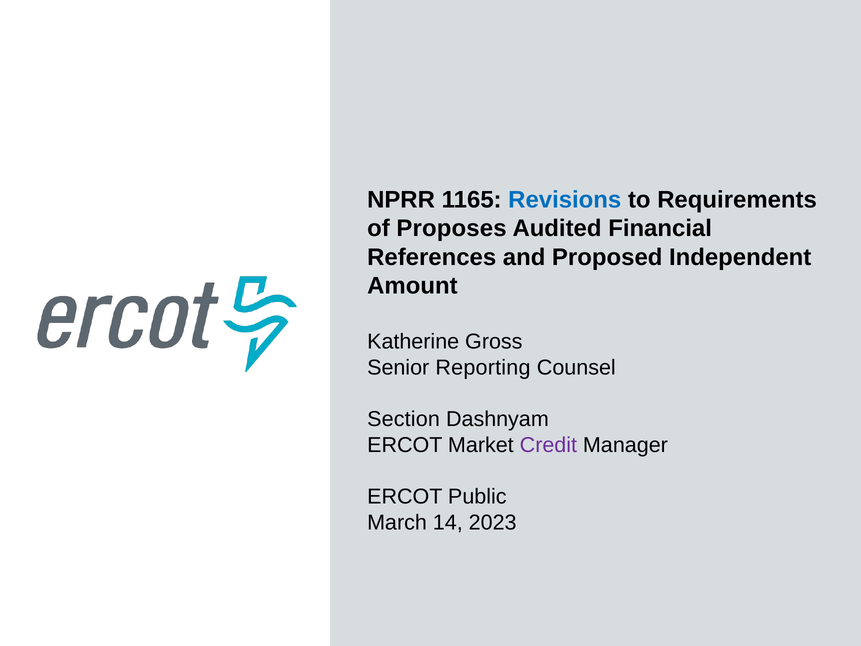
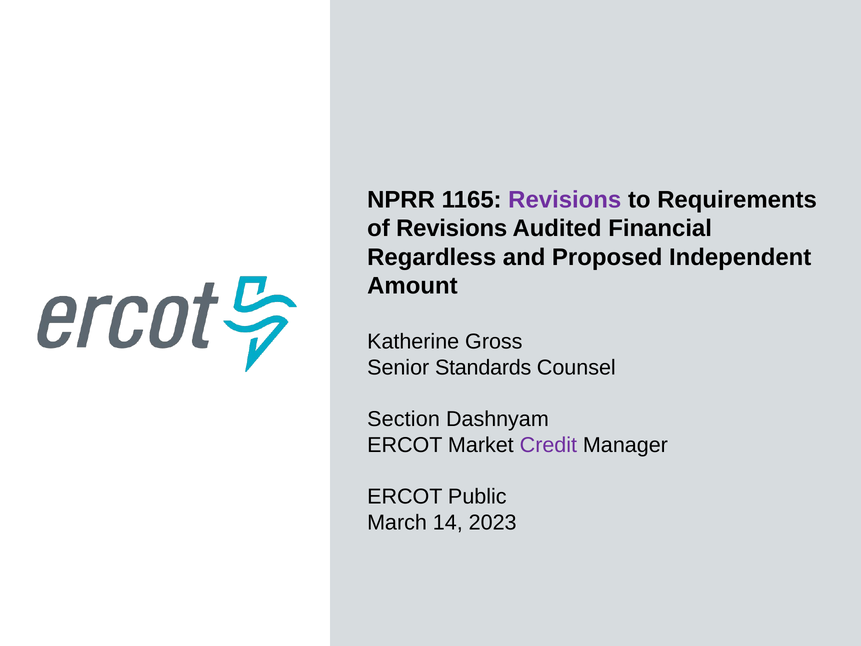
Revisions at (565, 200) colour: blue -> purple
of Proposes: Proposes -> Revisions
References: References -> Regardless
Reporting: Reporting -> Standards
